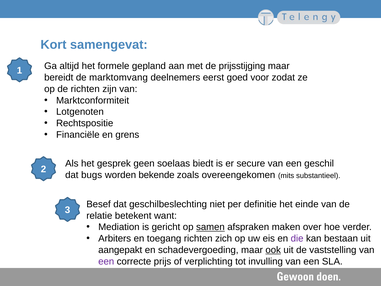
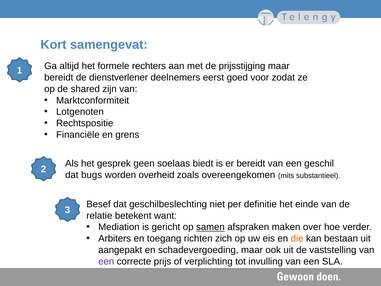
gepland: gepland -> rechters
marktomvang: marktomvang -> dienstverlener
de richten: richten -> shared
er secure: secure -> bereidt
bekende: bekende -> overheid
die colour: purple -> orange
ook underline: present -> none
